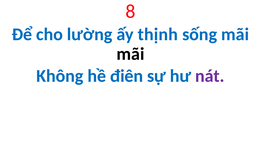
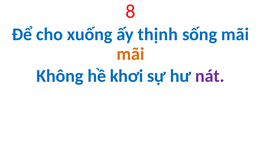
lường: lường -> xuống
mãi at (130, 54) colour: black -> orange
điên: điên -> khơi
